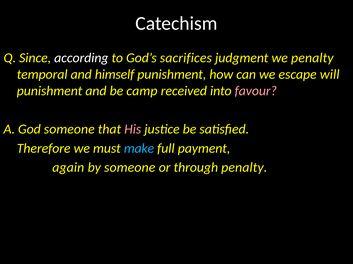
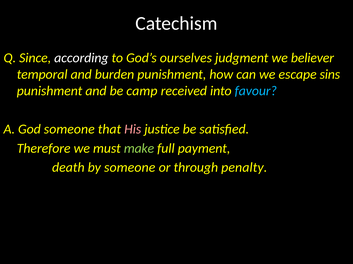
sacrifices: sacrifices -> ourselves
we penalty: penalty -> believer
himself: himself -> burden
will: will -> sins
favour colour: pink -> light blue
make colour: light blue -> light green
again: again -> death
